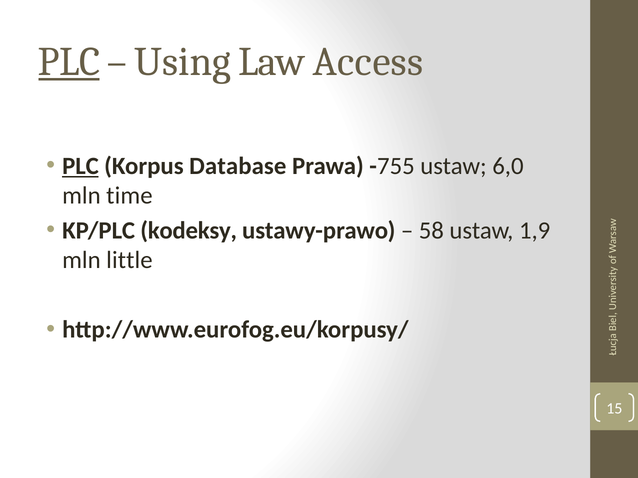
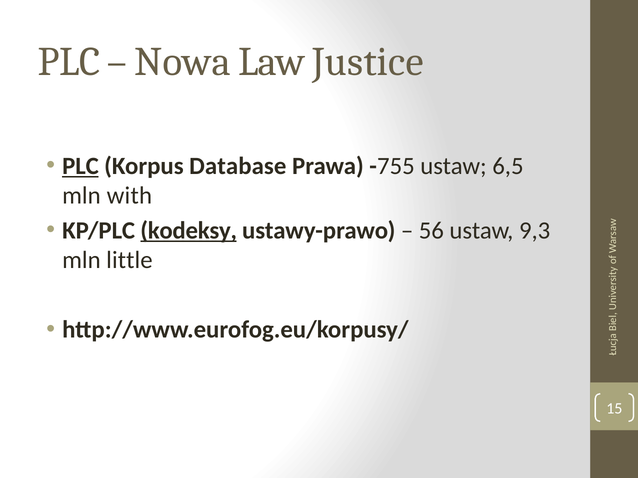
PLC at (69, 62) underline: present -> none
Using: Using -> Nowa
Access: Access -> Justice
6,0: 6,0 -> 6,5
time: time -> with
kodeksy underline: none -> present
58: 58 -> 56
1,9: 1,9 -> 9,3
